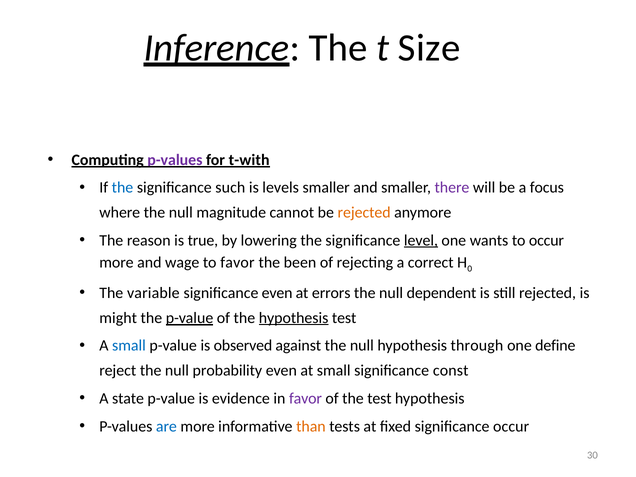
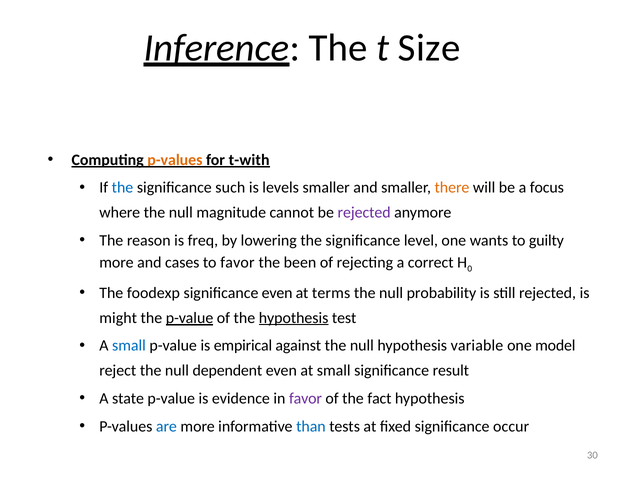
p-values at (175, 160) colour: purple -> orange
there colour: purple -> orange
rejected at (364, 212) colour: orange -> purple
true: true -> freq
level underline: present -> none
to occur: occur -> guilty
wage: wage -> cases
variable: variable -> foodexp
errors: errors -> terms
dependent: dependent -> probability
observed: observed -> empirical
through: through -> variable
define: define -> model
probability: probability -> dependent
const: const -> result
the test: test -> fact
than colour: orange -> blue
